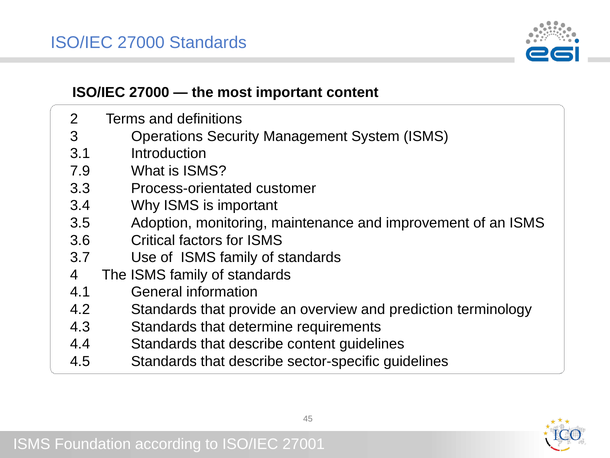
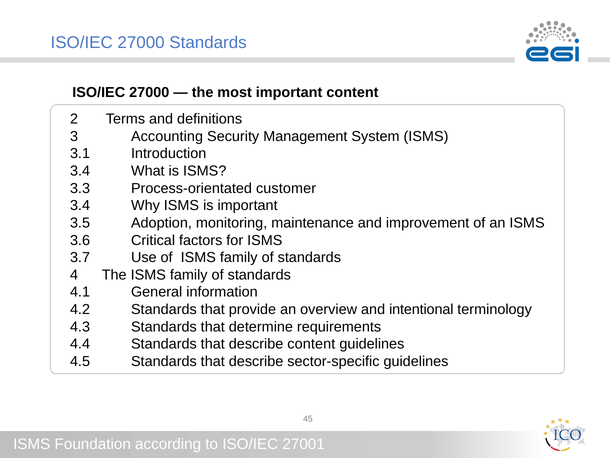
Operations: Operations -> Accounting
7.9 at (80, 171): 7.9 -> 3.4
prediction: prediction -> intentional
